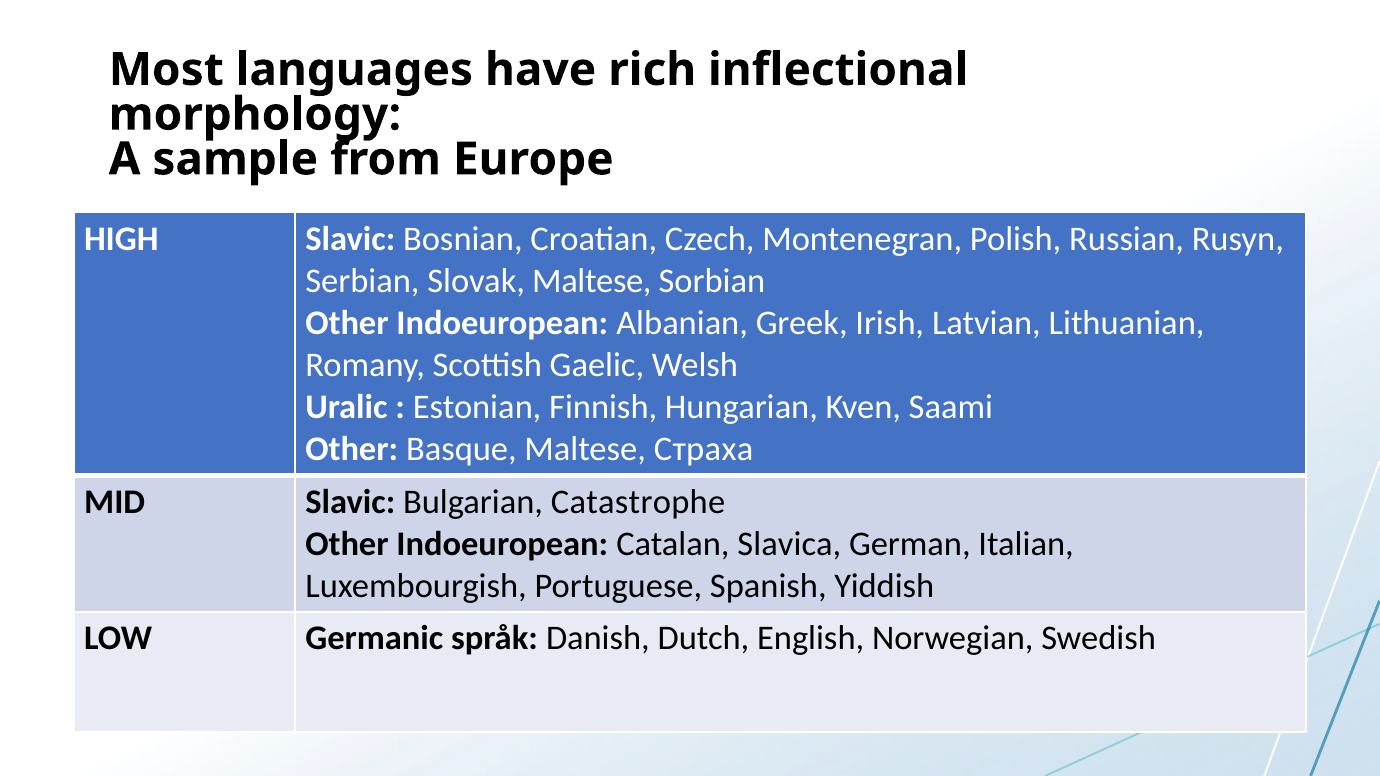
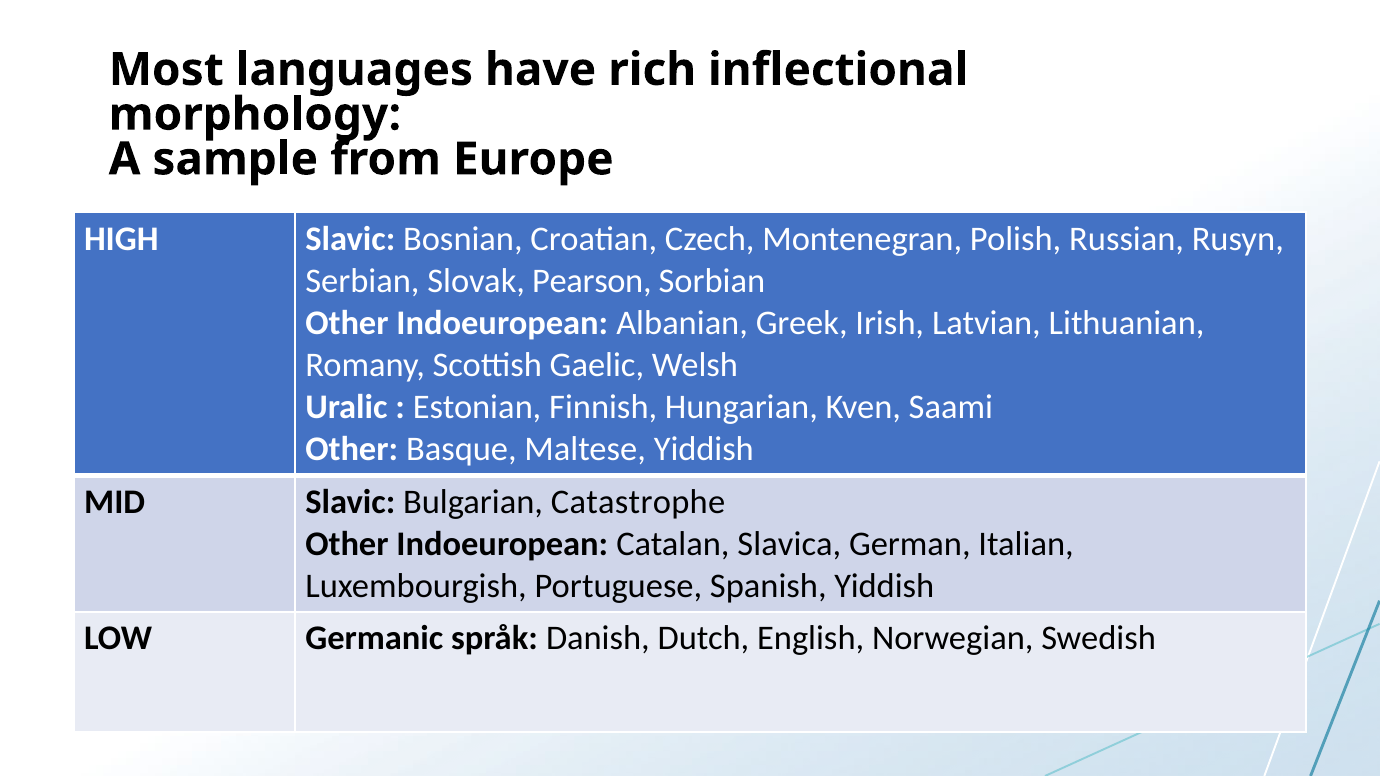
Slovak Maltese: Maltese -> Pearson
Maltese Страха: Страха -> Yiddish
